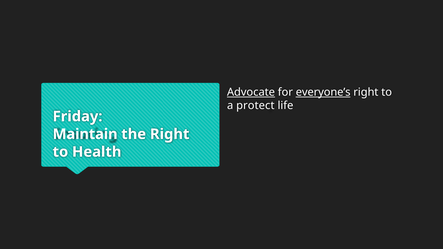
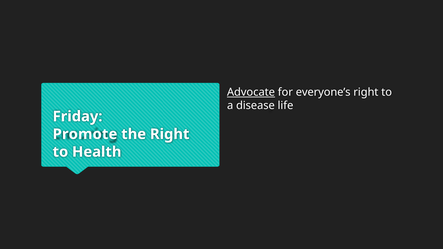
everyone’s underline: present -> none
protect: protect -> disease
Maintain: Maintain -> Promote
